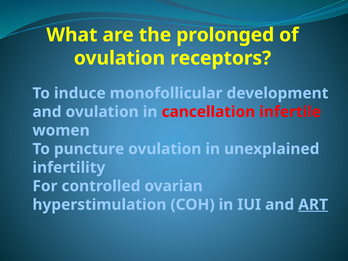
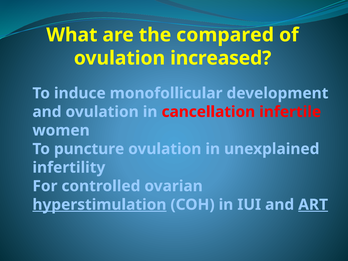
prolonged: prolonged -> compared
receptors: receptors -> increased
hyperstimulation underline: none -> present
